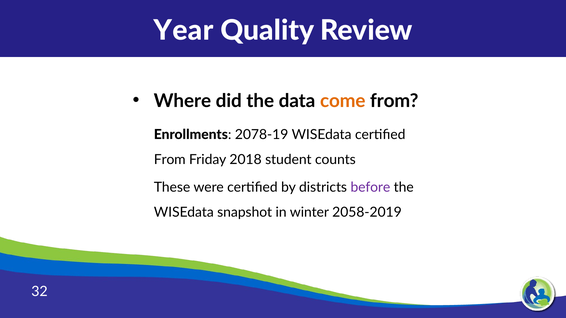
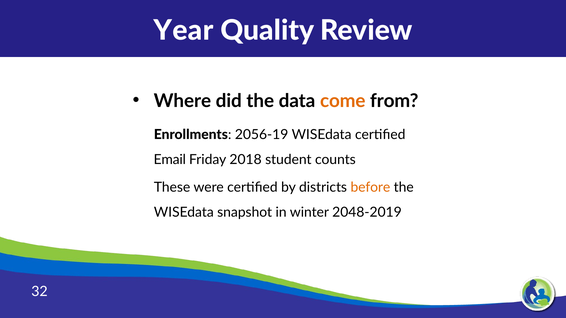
2078-19: 2078-19 -> 2056-19
From at (170, 160): From -> Email
before colour: purple -> orange
2058-2019: 2058-2019 -> 2048-2019
